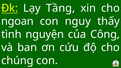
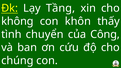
ngoan: ngoan -> không
nguy: nguy -> khôn
nguyện: nguyện -> chuyển
